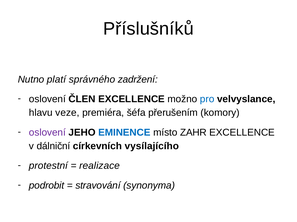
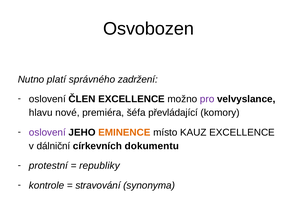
Příslušníků: Příslušníků -> Osvobozen
pro colour: blue -> purple
veze: veze -> nové
přerušením: přerušením -> převládající
EMINENCE colour: blue -> orange
ZAHR: ZAHR -> KAUZ
vysílajícího: vysílajícího -> dokumentu
realizace: realizace -> republiky
podrobit: podrobit -> kontrole
